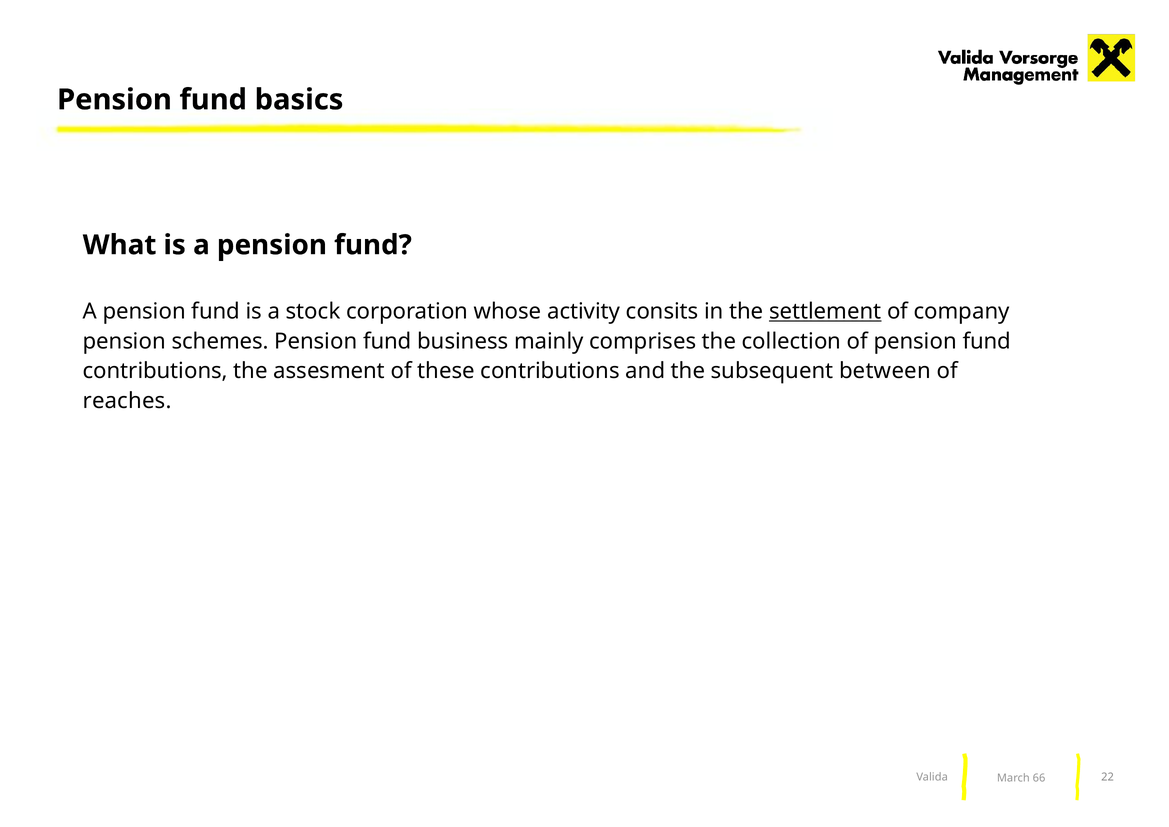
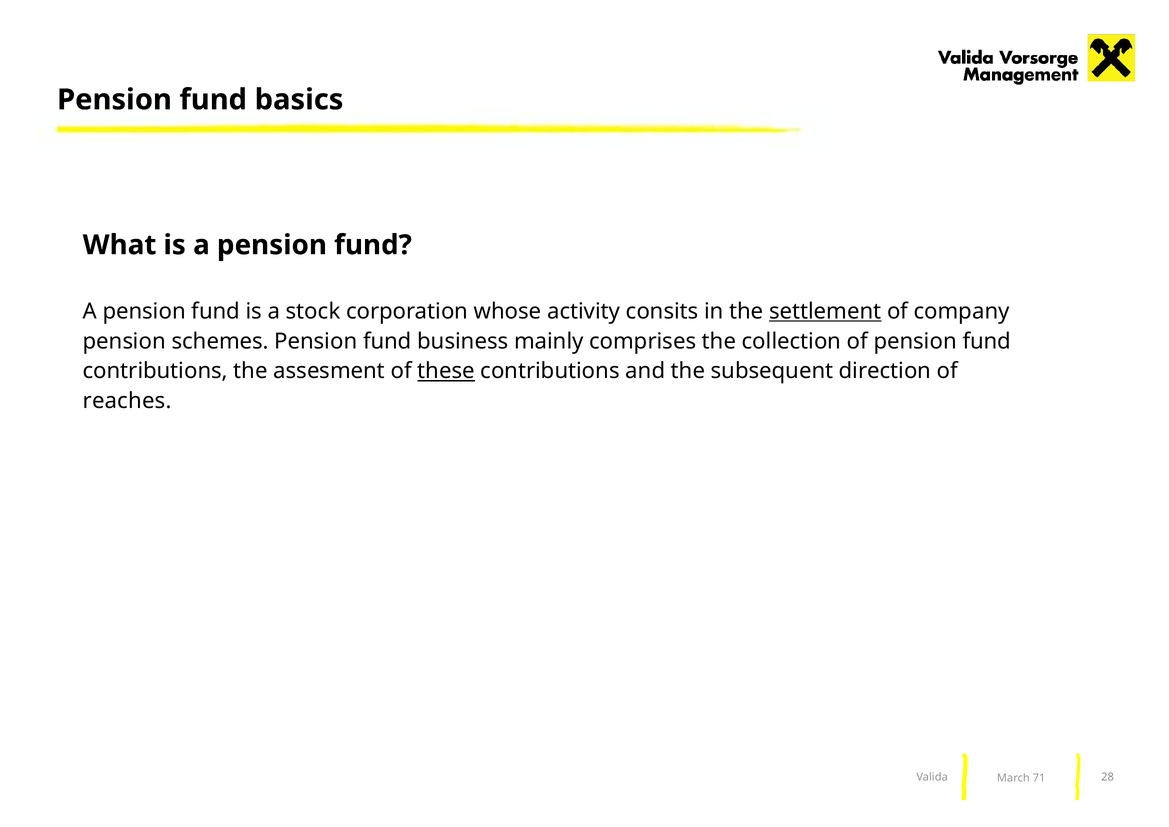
these underline: none -> present
between: between -> direction
22: 22 -> 28
66: 66 -> 71
